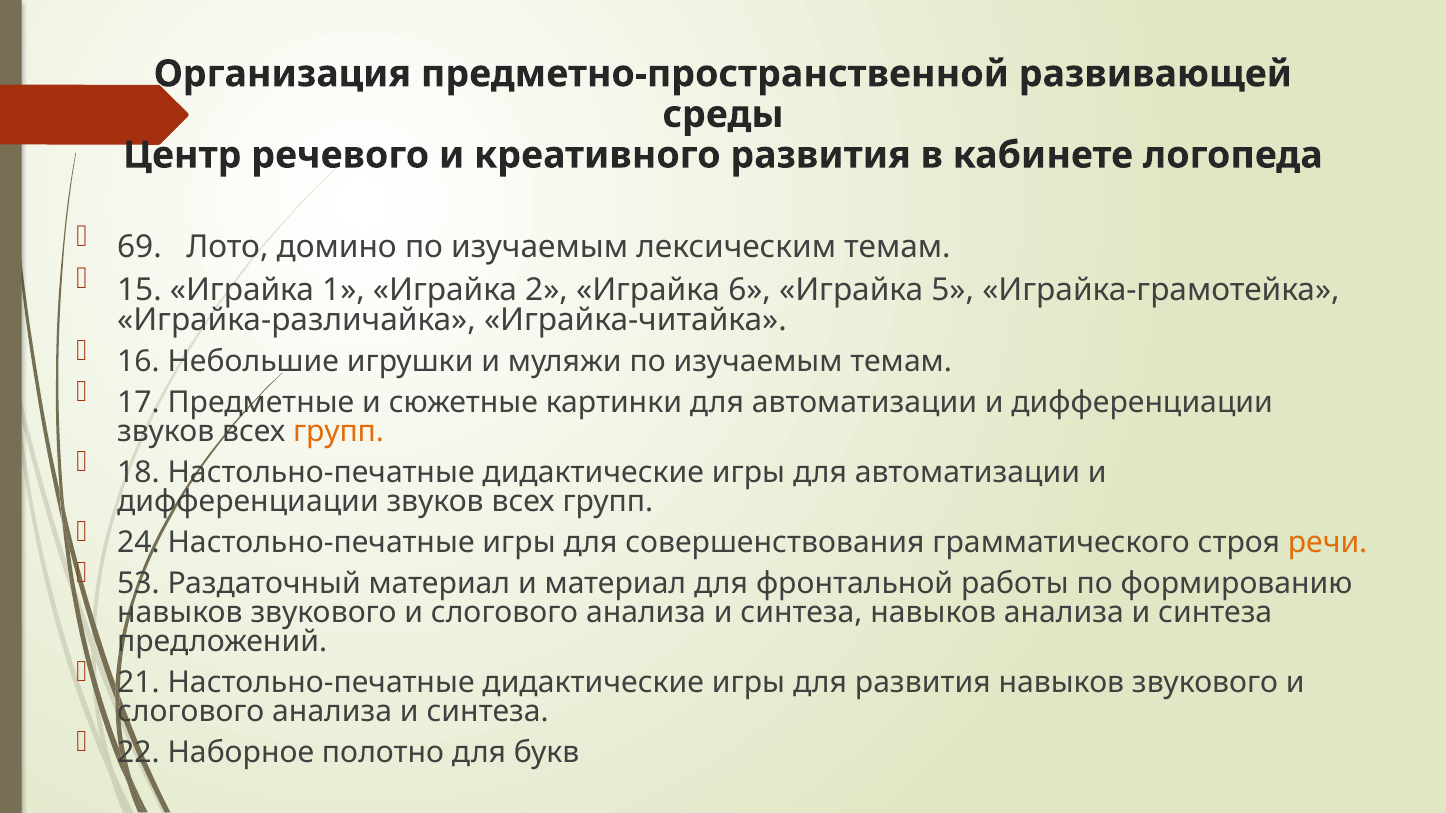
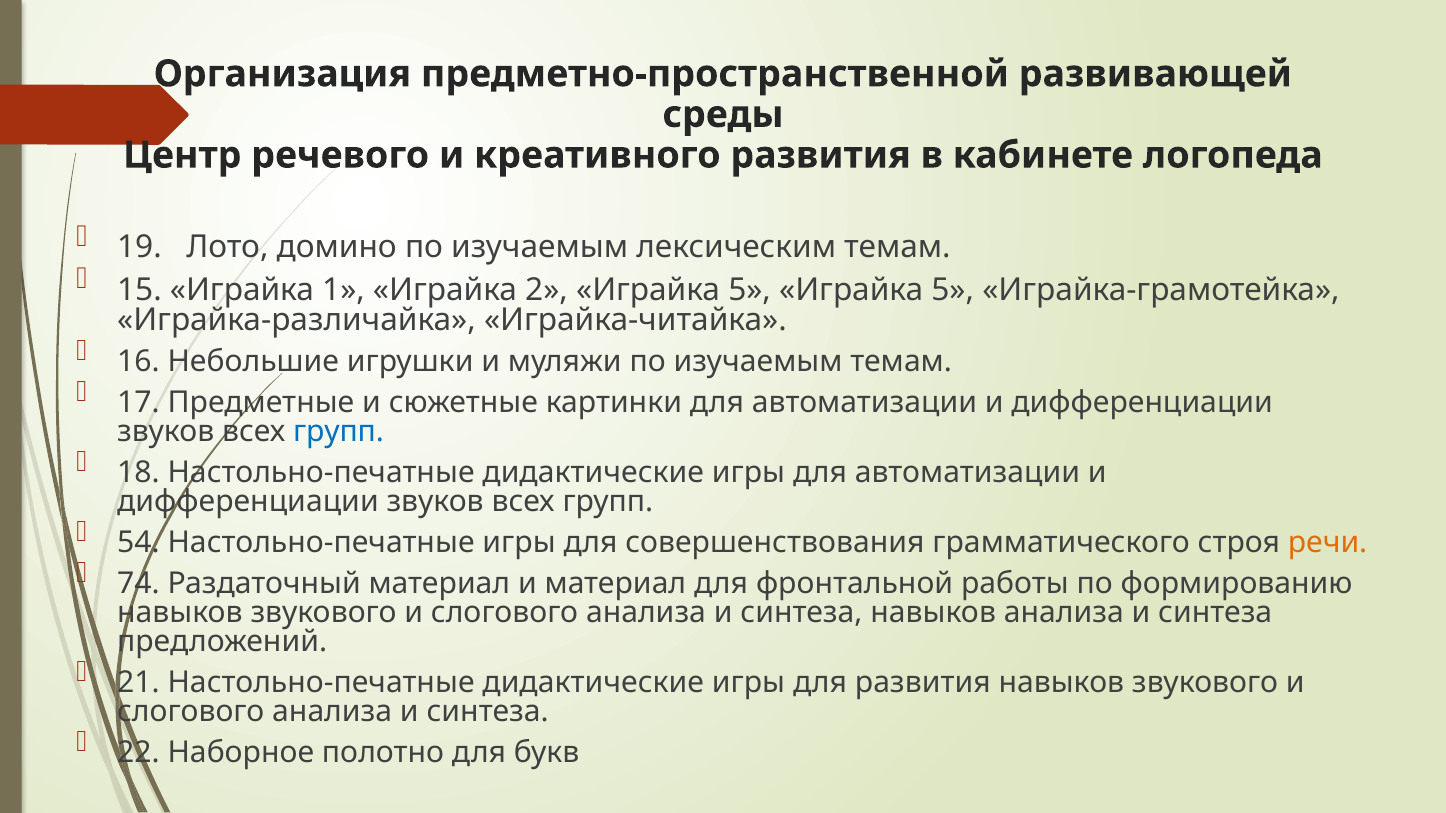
69: 69 -> 19
2 Играйка 6: 6 -> 5
групп at (338, 432) colour: orange -> blue
24: 24 -> 54
53: 53 -> 74
